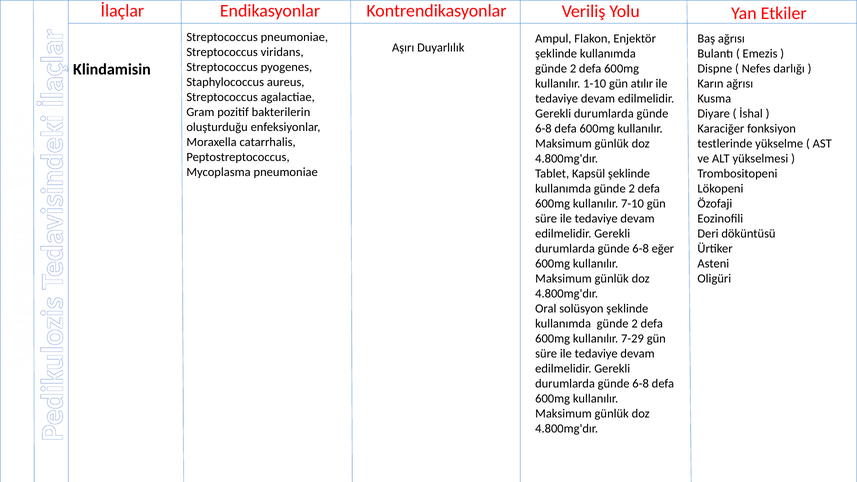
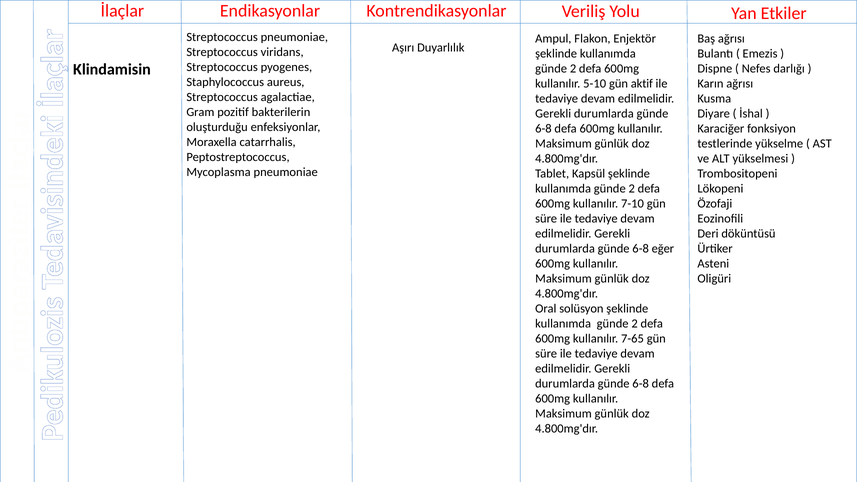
1-10: 1-10 -> 5-10
atılır: atılır -> aktif
7-29: 7-29 -> 7-65
